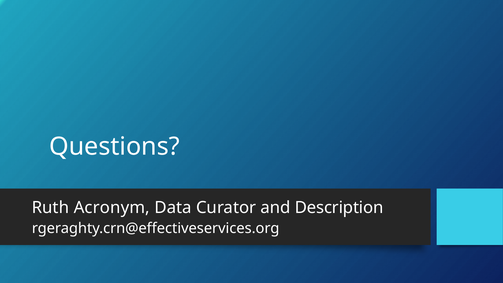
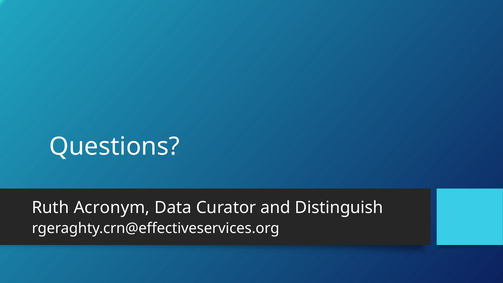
Description: Description -> Distinguish
